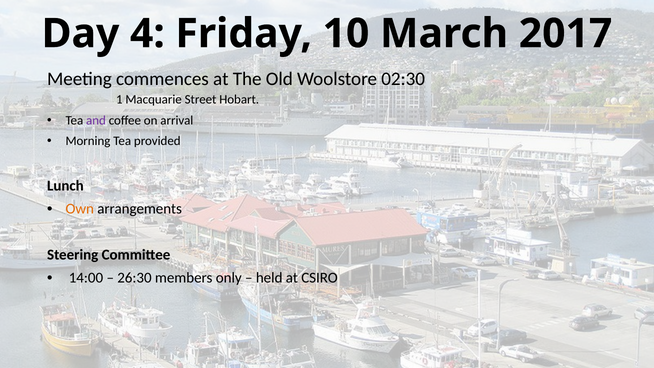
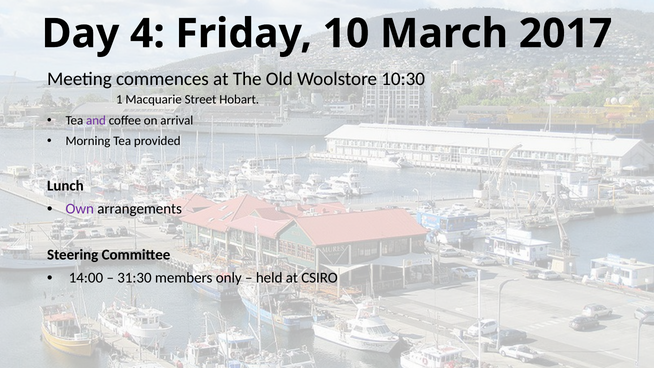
02:30: 02:30 -> 10:30
Own colour: orange -> purple
26:30: 26:30 -> 31:30
